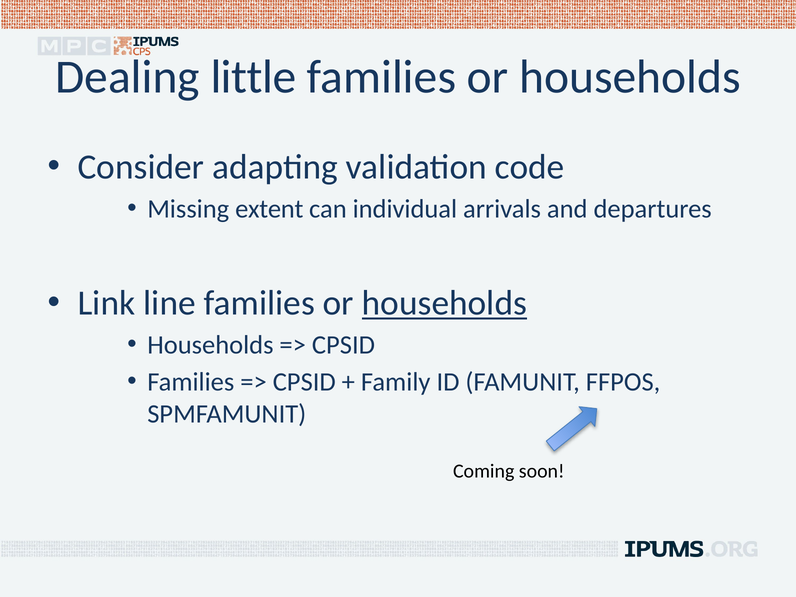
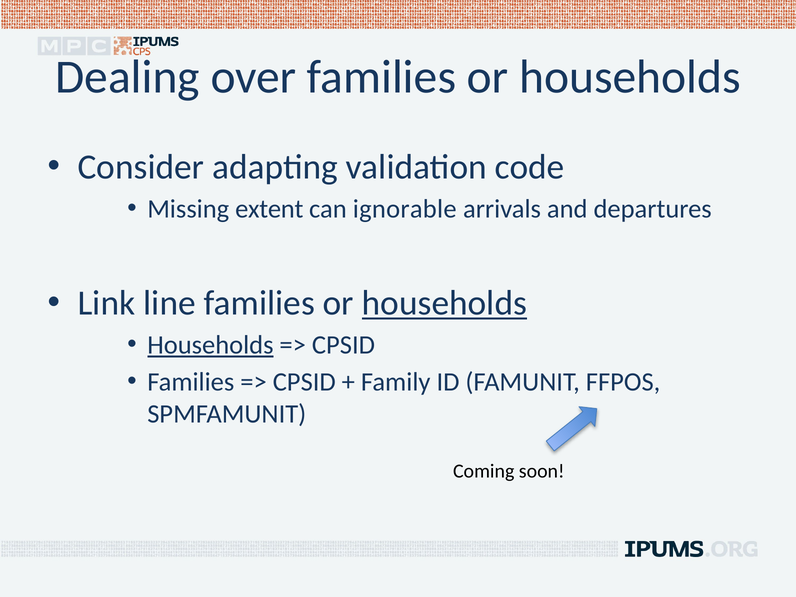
little: little -> over
individual: individual -> ignorable
Households at (210, 345) underline: none -> present
